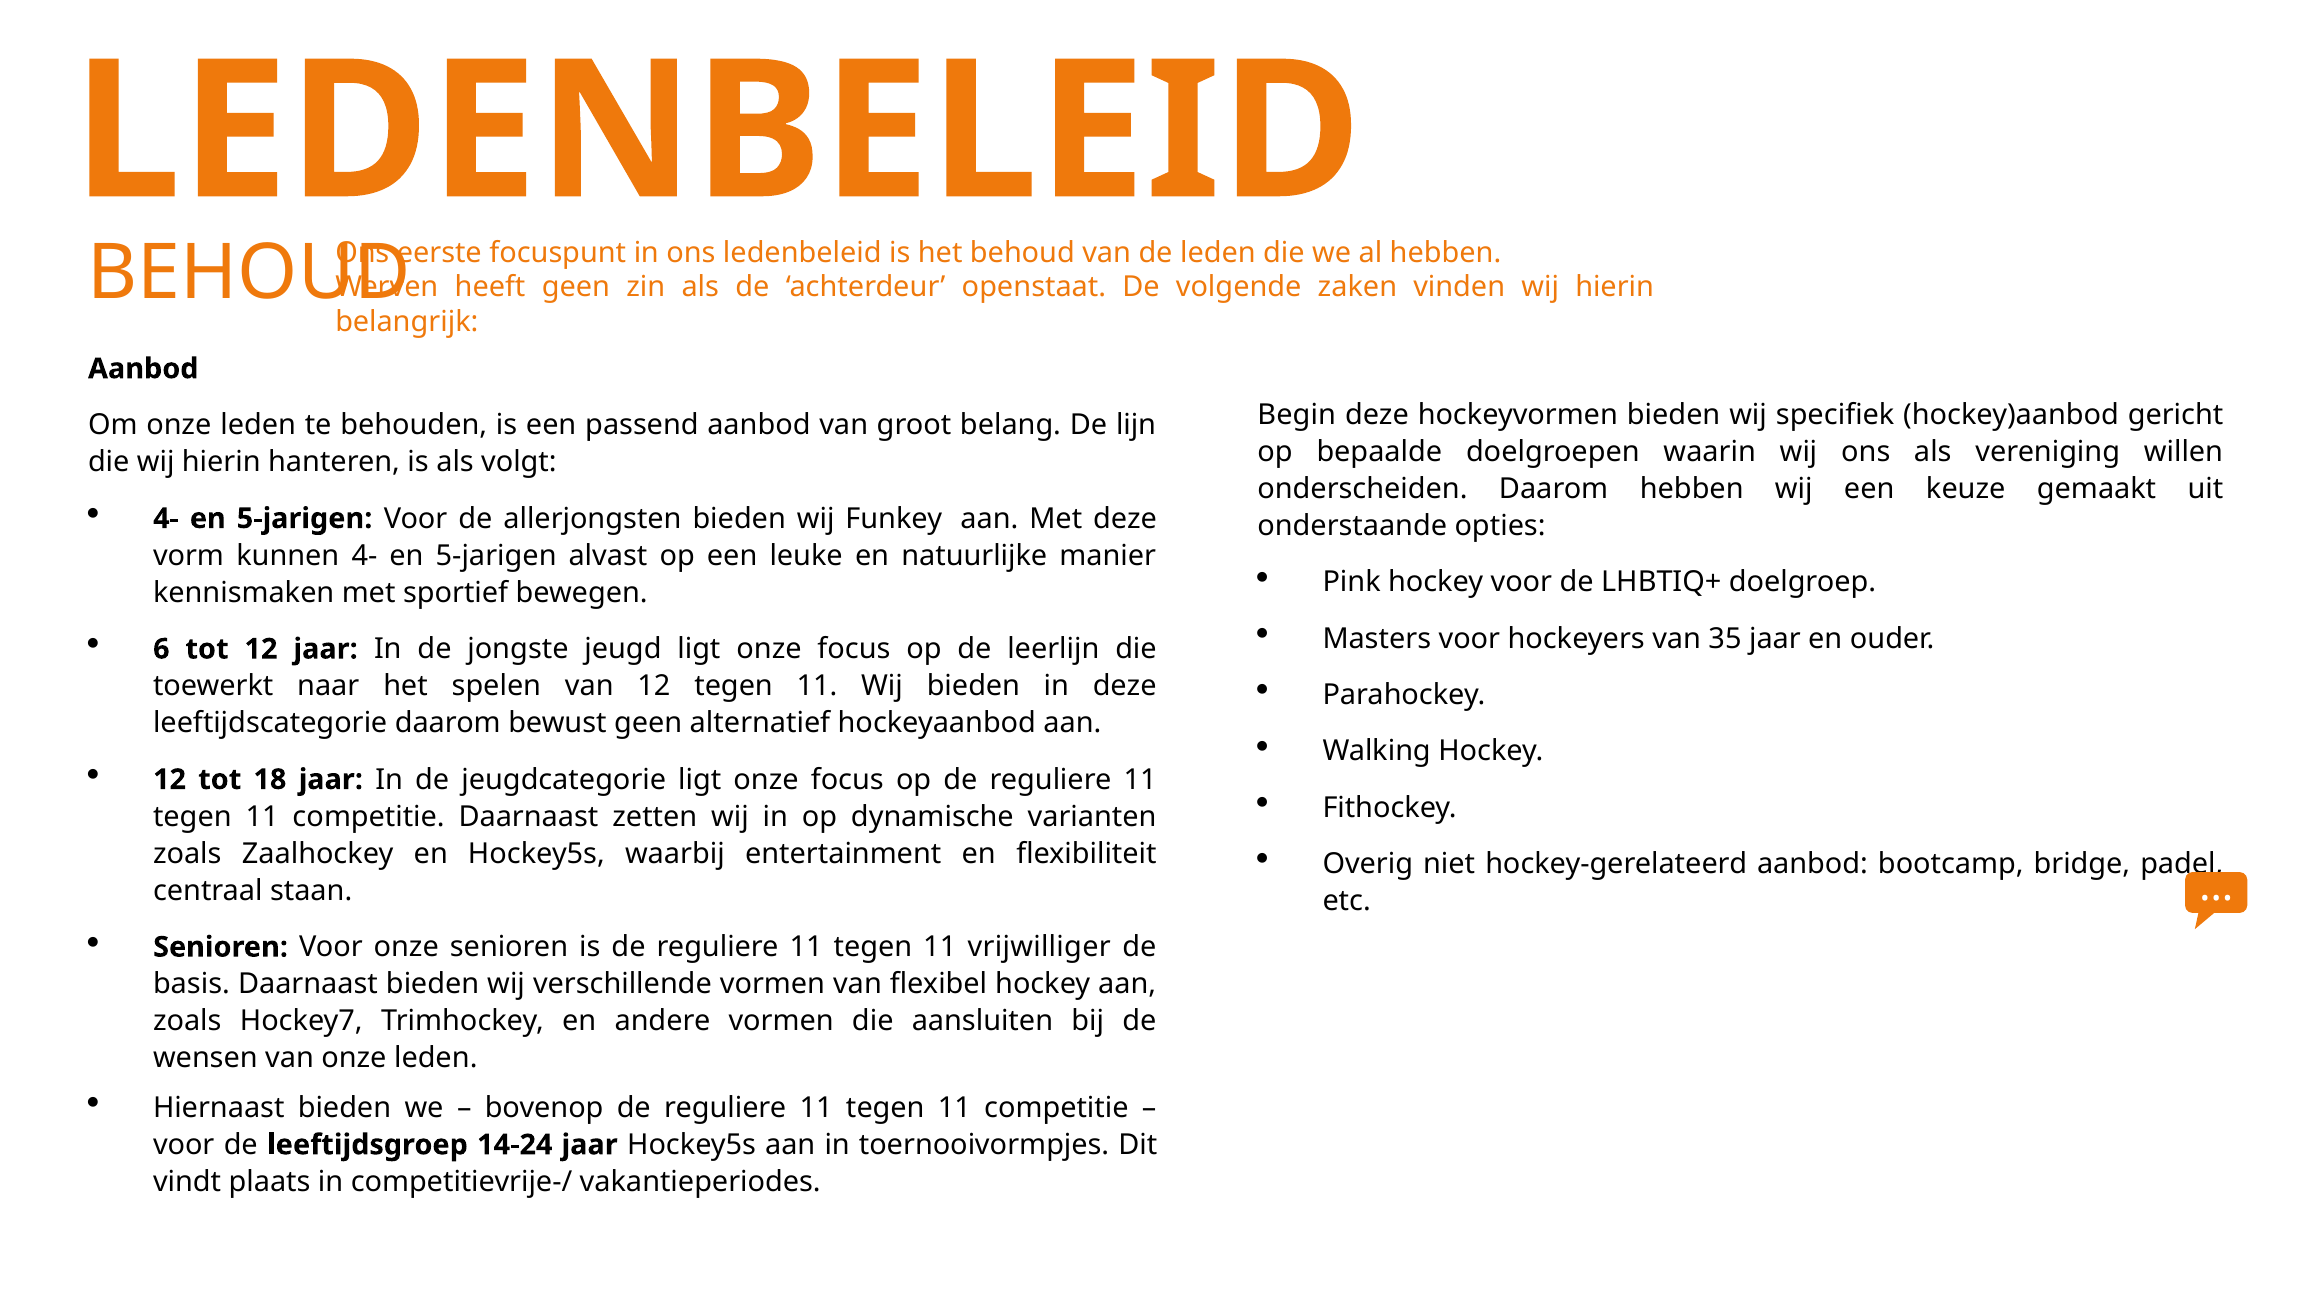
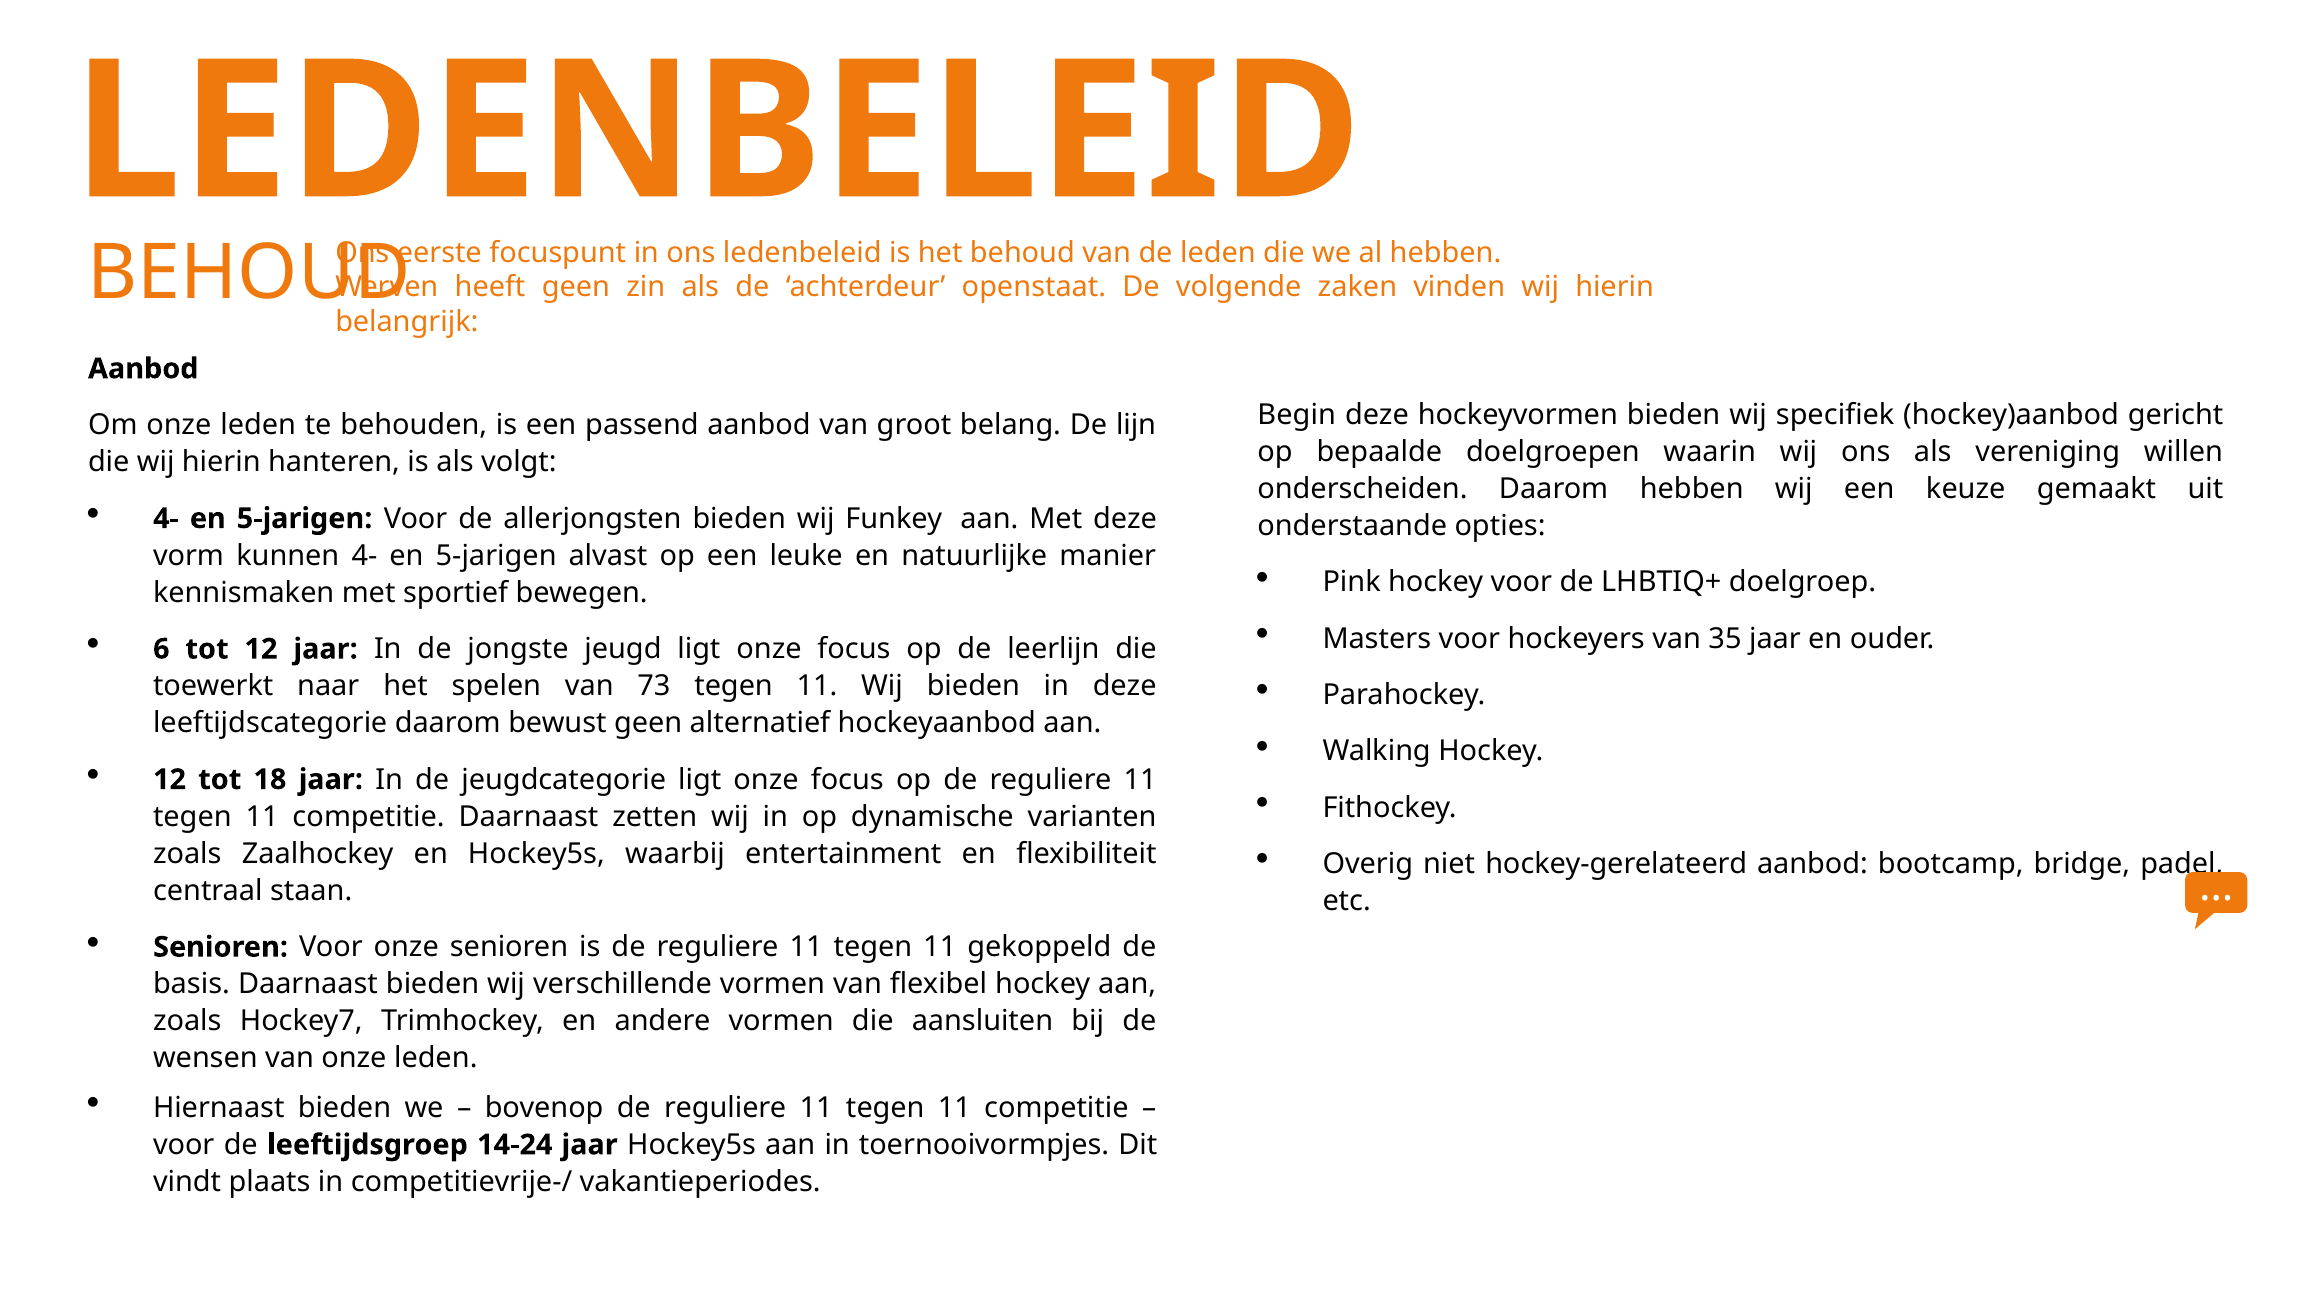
van 12: 12 -> 73
vrijwilliger: vrijwilliger -> gekoppeld
